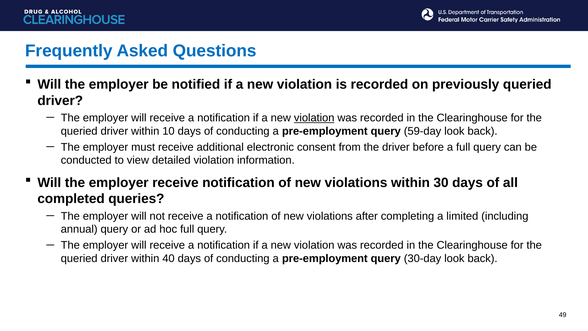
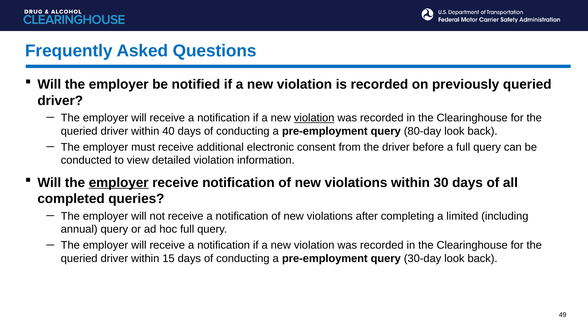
10: 10 -> 40
59-day: 59-day -> 80-day
employer at (119, 182) underline: none -> present
40: 40 -> 15
